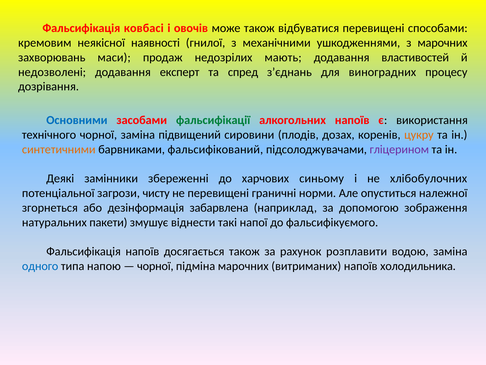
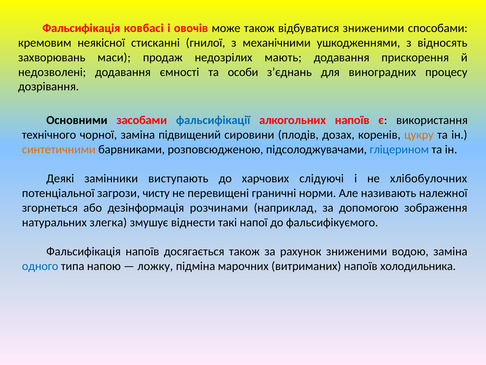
відбуватися перевищені: перевищені -> зниженими
наявності: наявності -> стисканні
з марочних: марочних -> відносять
властивостей: властивостей -> прискорення
експерт: експерт -> ємності
спред: спред -> особи
Основними colour: blue -> black
фальсифікації colour: green -> blue
фальсифікований: фальсифікований -> розповсюдженою
гліцерином colour: purple -> blue
збереженні: збереженні -> виступають
синьому: синьому -> слідуючі
опуститься: опуститься -> називають
забарвлена: забарвлена -> розчинами
пакети: пакети -> злегка
рахунок розплавити: розплавити -> зниженими
чорної at (155, 266): чорної -> ложку
